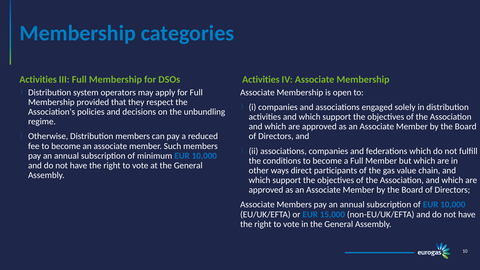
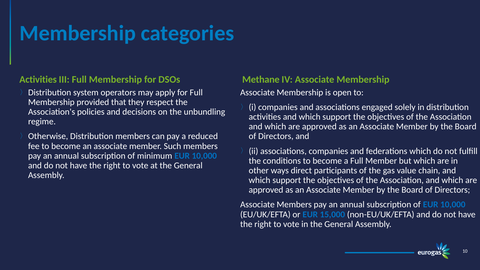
Activities at (261, 79): Activities -> Methane
